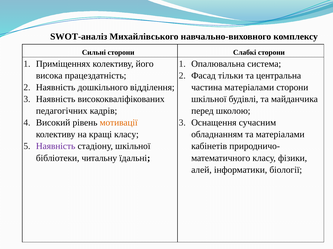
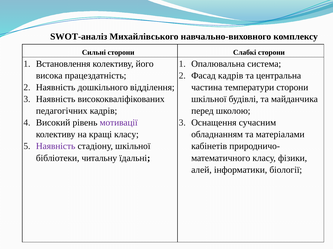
Приміщеннях: Приміщеннях -> Встановлення
Фасад тільки: тільки -> кадрів
частина матеріалами: матеріалами -> температури
мотивації colour: orange -> purple
